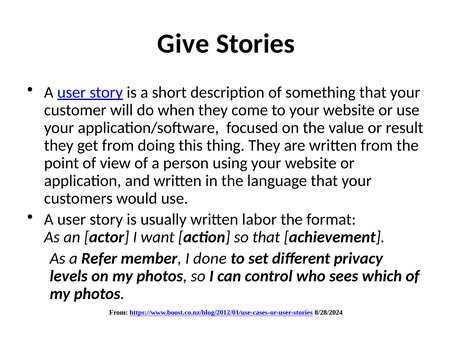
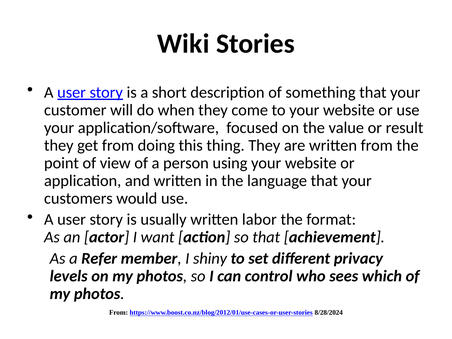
Give: Give -> Wiki
done: done -> shiny
